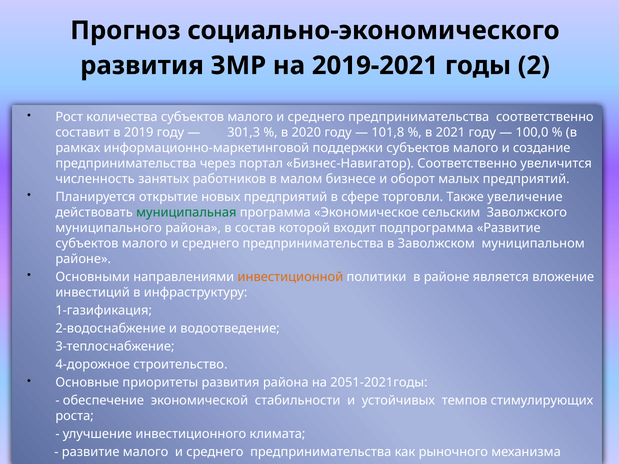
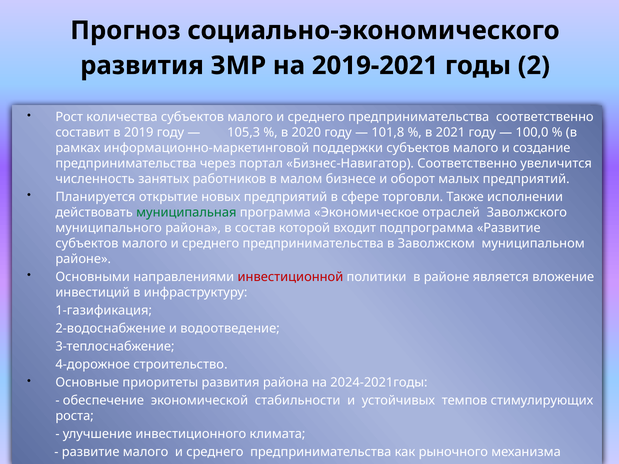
301,3: 301,3 -> 105,3
увеличение: увеличение -> исполнении
сельским: сельским -> отраслей
инвестиционной colour: orange -> red
2051-2021годы: 2051-2021годы -> 2024-2021годы
